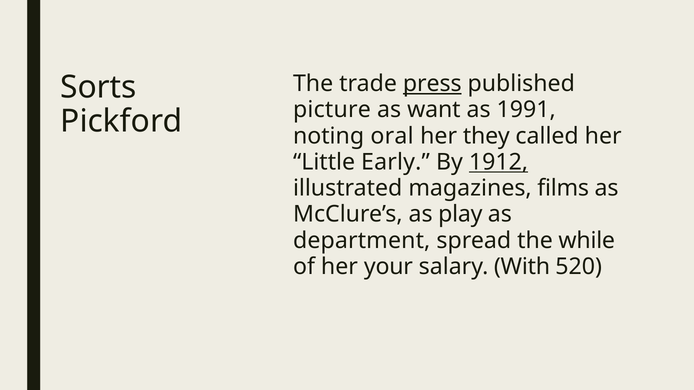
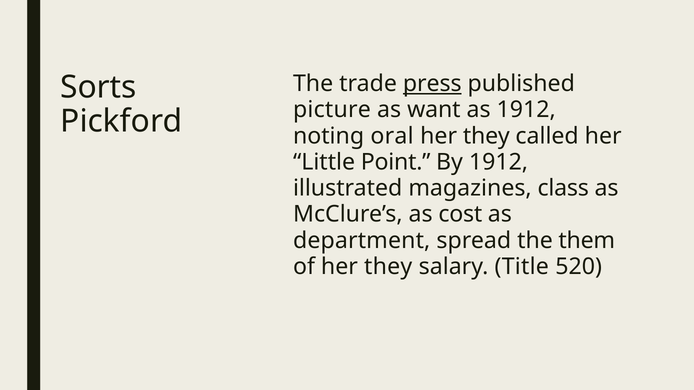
as 1991: 1991 -> 1912
Early: Early -> Point
1912 at (499, 162) underline: present -> none
films: films -> class
play: play -> cost
while: while -> them
of her your: your -> they
With: With -> Title
